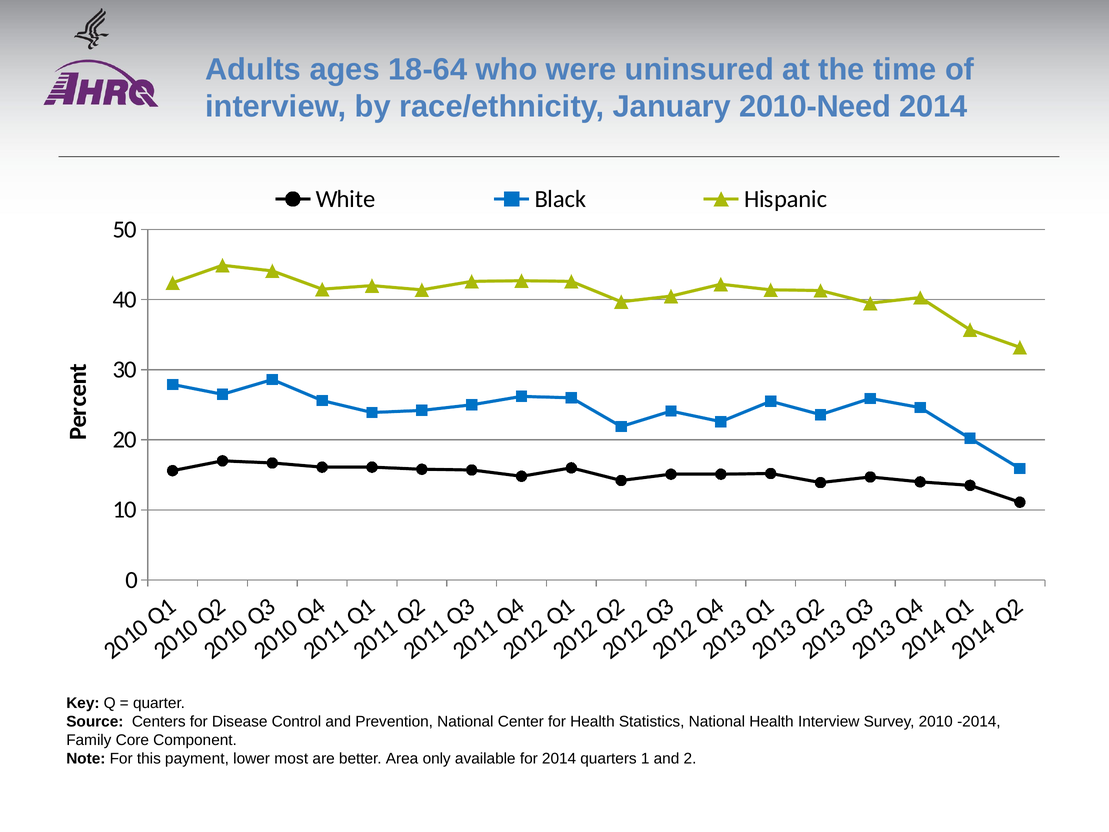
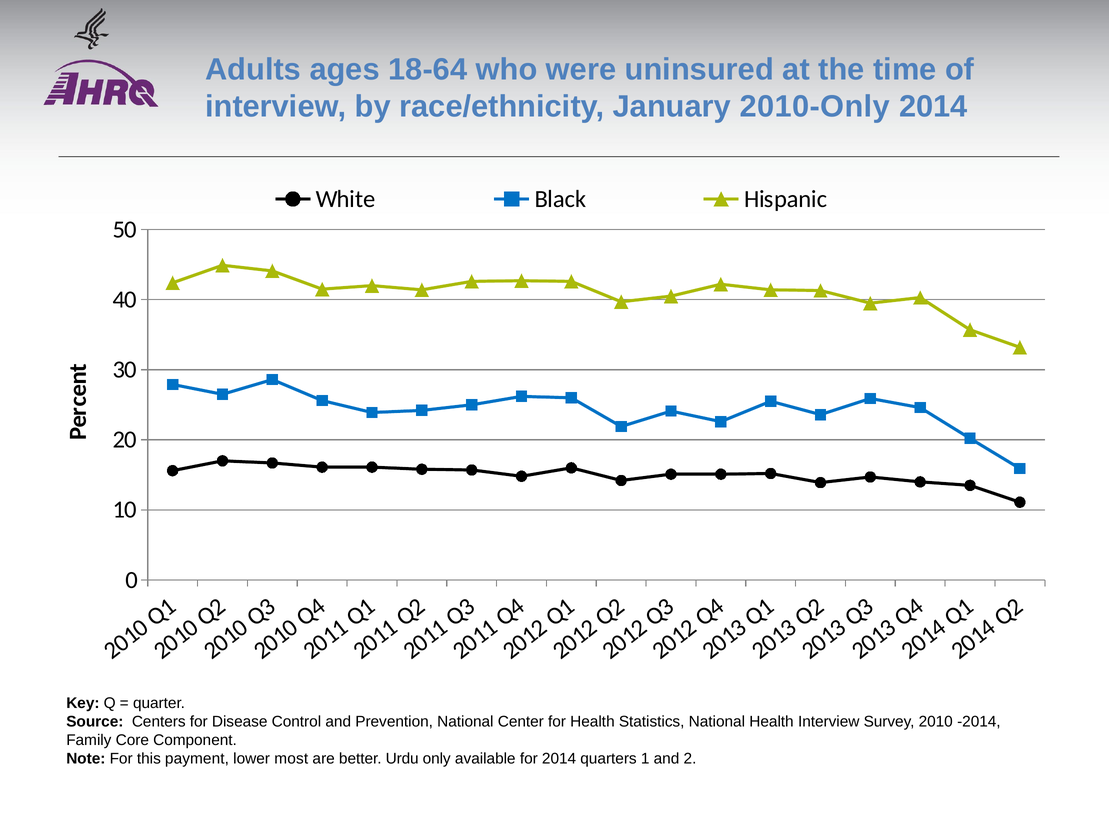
2010-Need: 2010-Need -> 2010-Only
Area: Area -> Urdu
